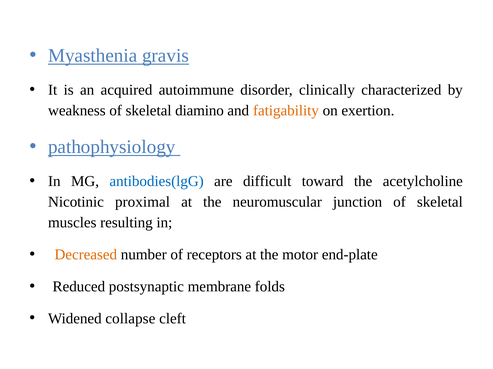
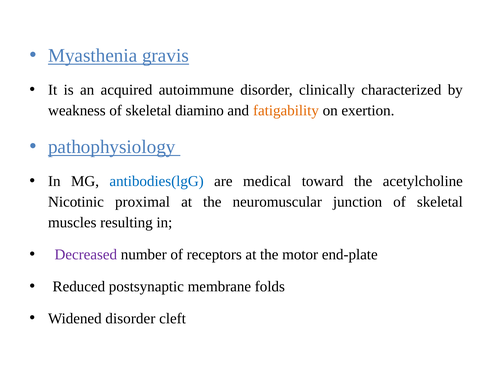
difficult: difficult -> medical
Decreased colour: orange -> purple
Widened collapse: collapse -> disorder
